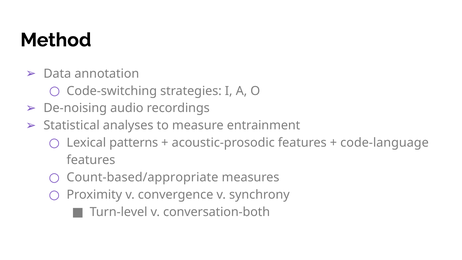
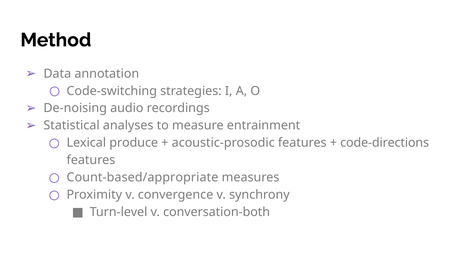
patterns: patterns -> produce
code-language: code-language -> code-directions
